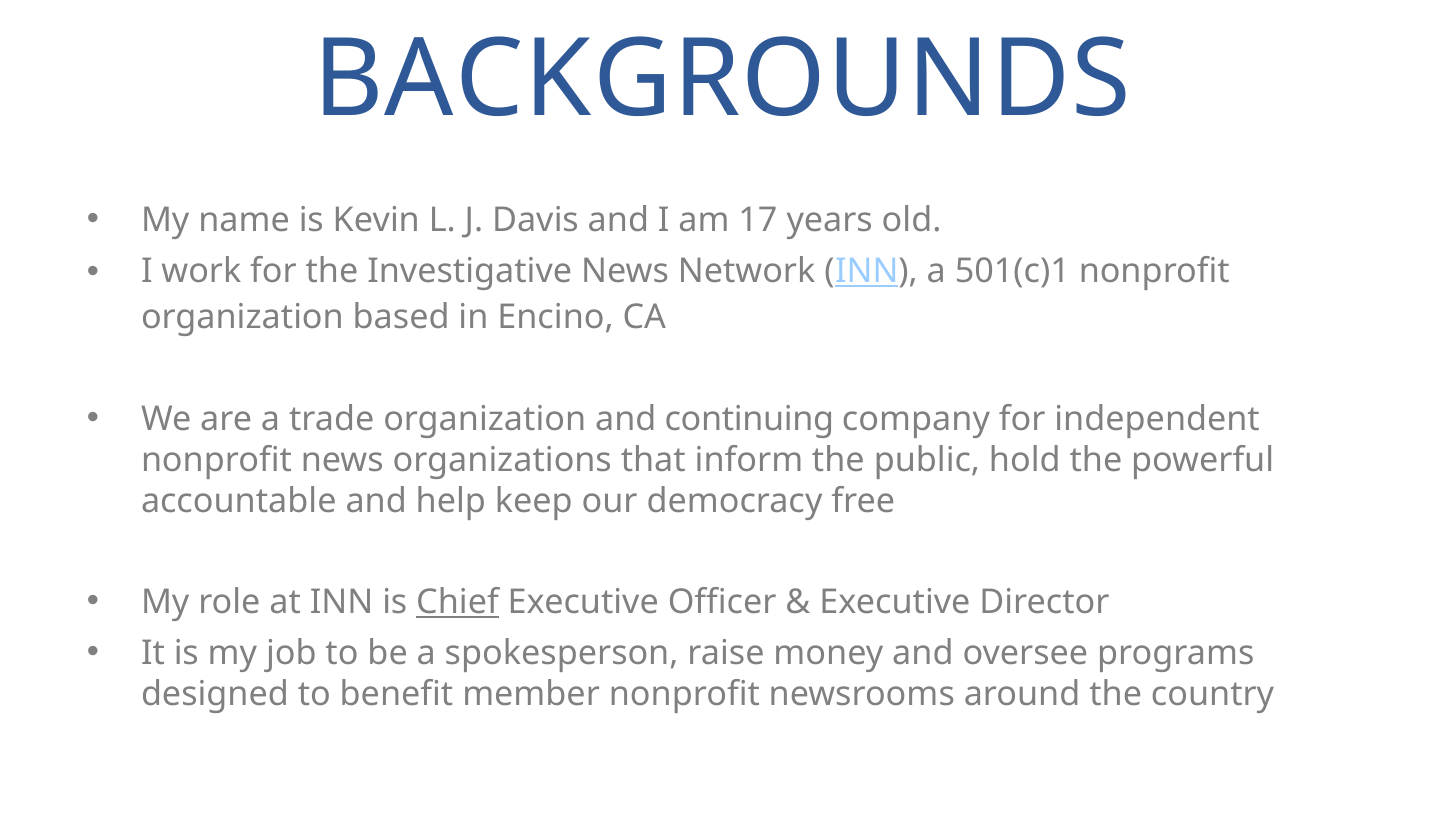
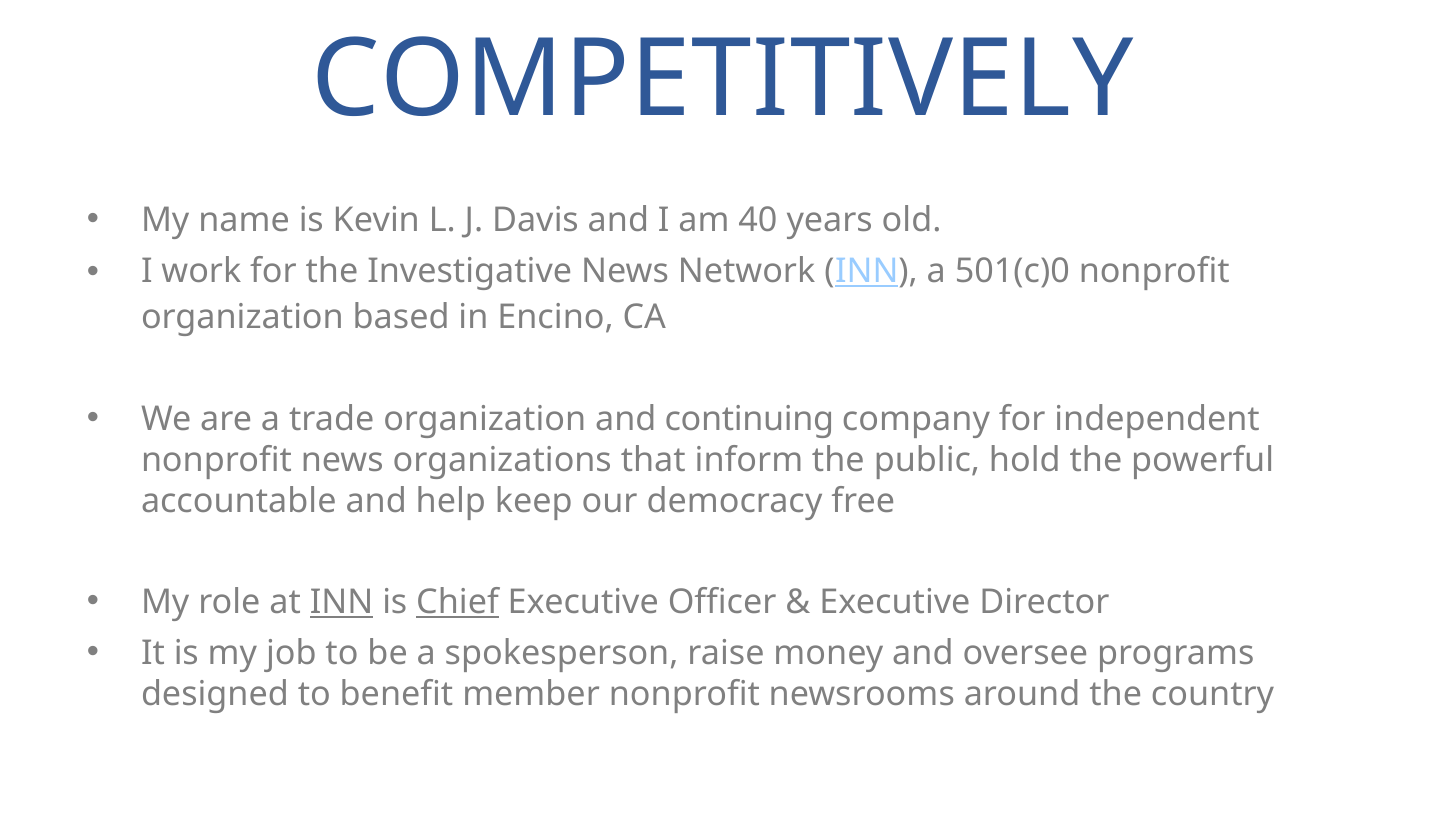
BACKGROUNDS: BACKGROUNDS -> COMPETITIVELY
17: 17 -> 40
501(c)1: 501(c)1 -> 501(c)0
INN at (342, 602) underline: none -> present
